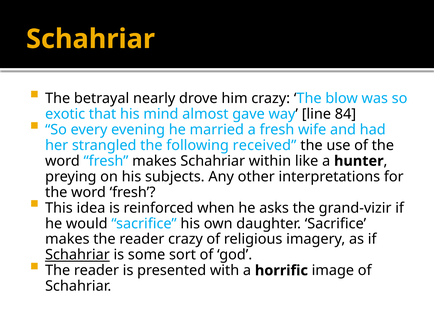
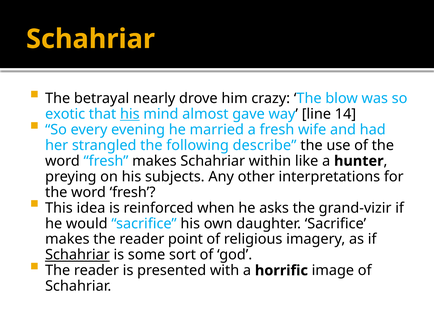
his at (130, 114) underline: none -> present
84: 84 -> 14
received: received -> describe
reader crazy: crazy -> point
